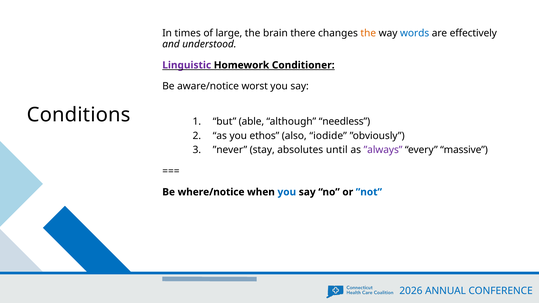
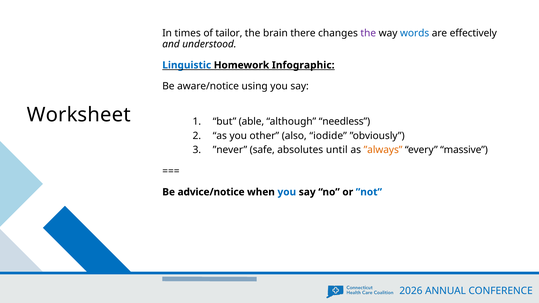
large: large -> tailor
the at (368, 33) colour: orange -> purple
Linguistic colour: purple -> blue
Conditioner: Conditioner -> Infographic
worst: worst -> using
Conditions: Conditions -> Worksheet
ethos: ethos -> other
stay: stay -> safe
”always colour: purple -> orange
where/notice: where/notice -> advice/notice
